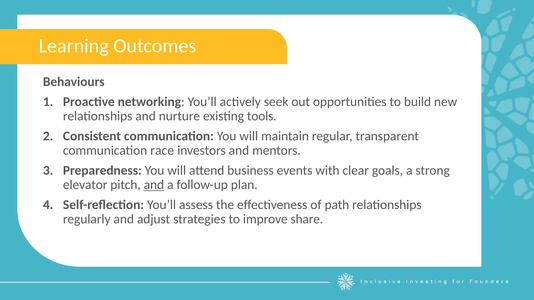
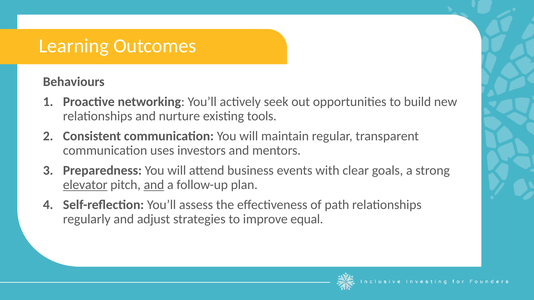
race: race -> uses
elevator underline: none -> present
share: share -> equal
